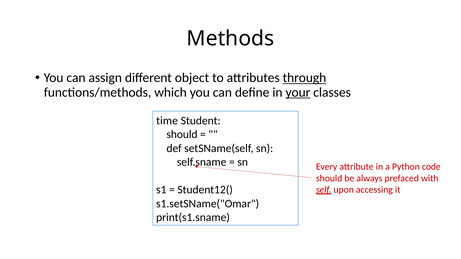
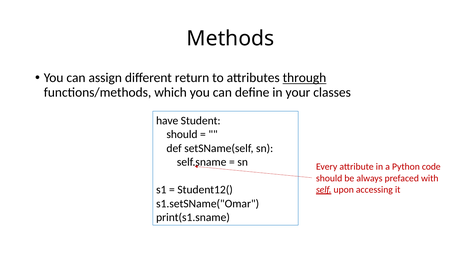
object: object -> return
your underline: present -> none
time: time -> have
